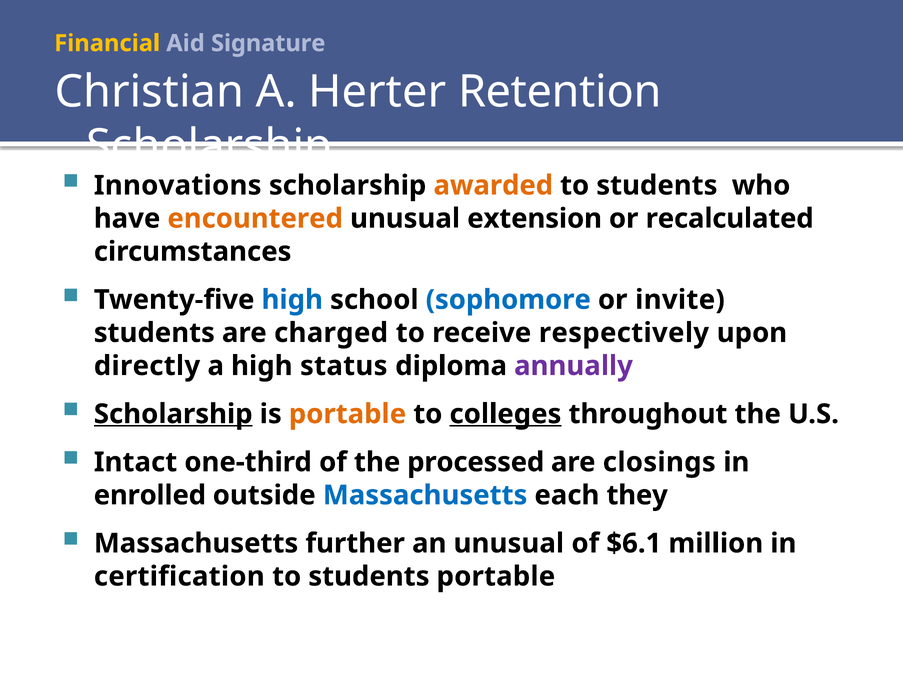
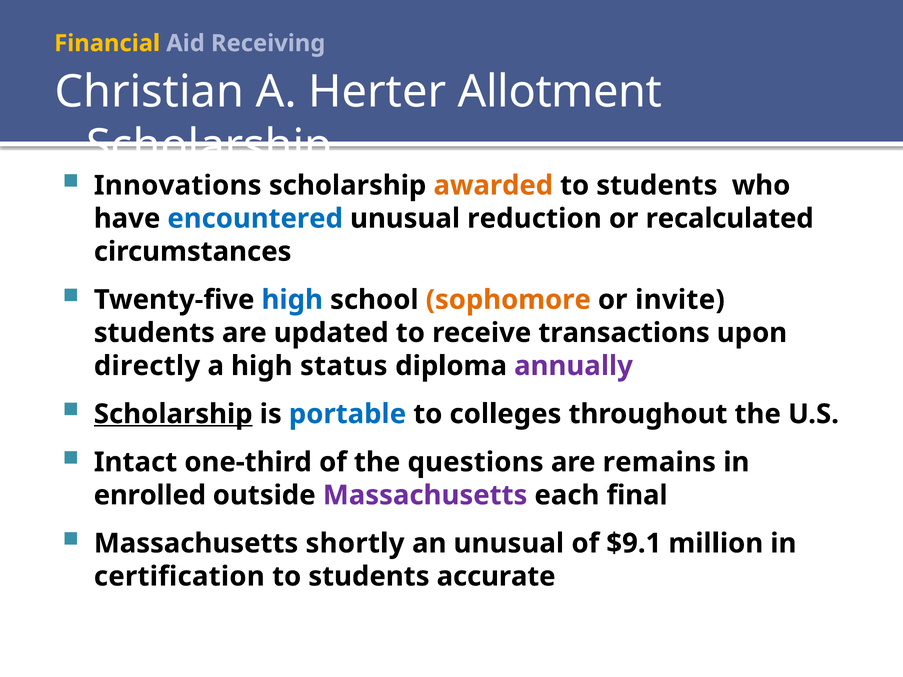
Signature: Signature -> Receiving
Retention: Retention -> Allotment
encountered colour: orange -> blue
extension: extension -> reduction
sophomore colour: blue -> orange
charged: charged -> updated
respectively: respectively -> transactions
portable at (347, 414) colour: orange -> blue
colleges underline: present -> none
processed: processed -> questions
closings: closings -> remains
Massachusetts at (425, 495) colour: blue -> purple
they: they -> final
further: further -> shortly
$6.1: $6.1 -> $9.1
students portable: portable -> accurate
